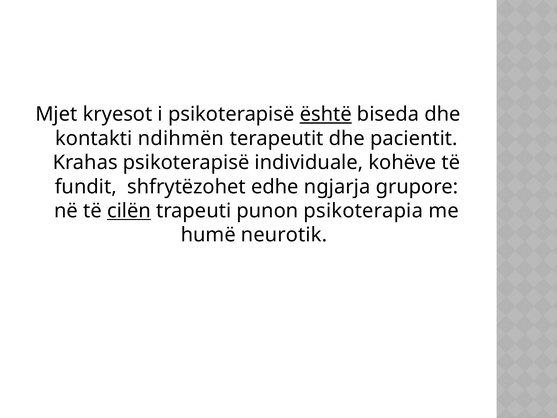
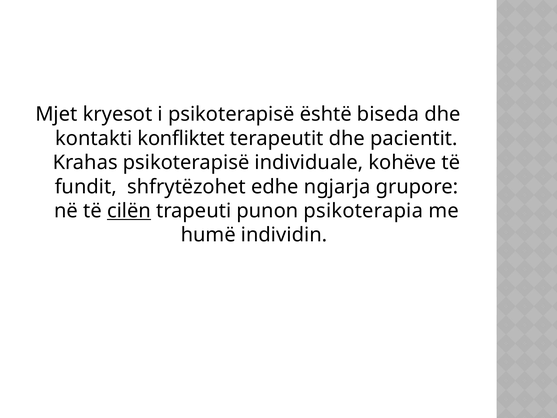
është underline: present -> none
ndihmën: ndihmën -> konfliktet
neurotik: neurotik -> individin
